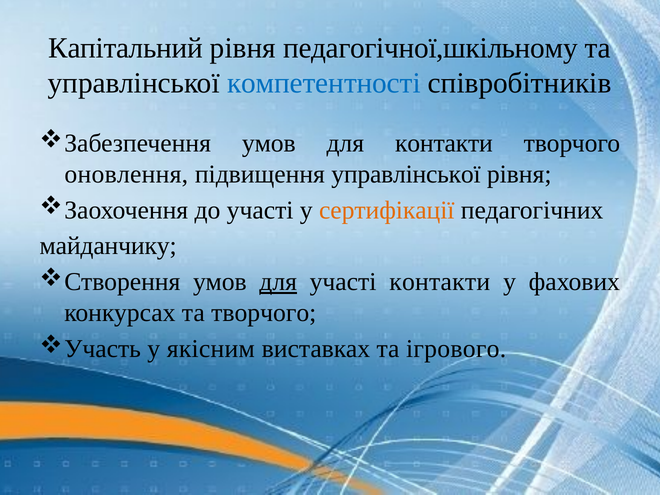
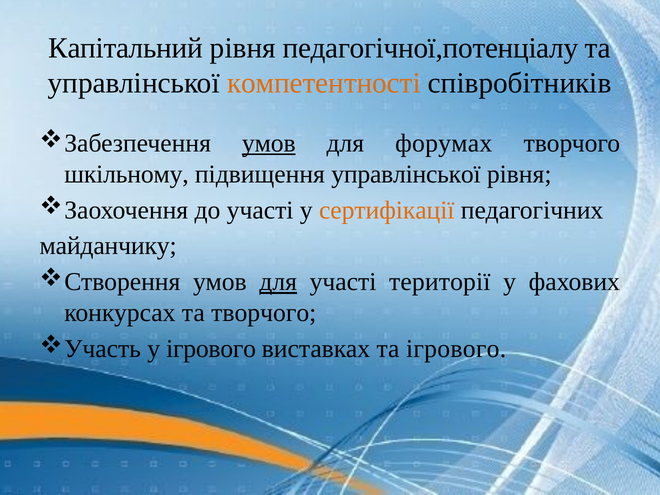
педагогічної,шкільному: педагогічної,шкільному -> педагогічної,потенціалу
компетентності colour: blue -> orange
умов at (269, 143) underline: none -> present
для контакти: контакти -> форумах
оновлення: оновлення -> шкільному
участі контакти: контакти -> території
у якісним: якісним -> ігрового
